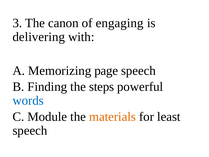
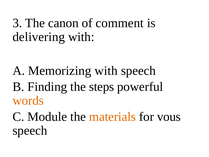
engaging: engaging -> comment
Memorizing page: page -> with
words colour: blue -> orange
least: least -> vous
